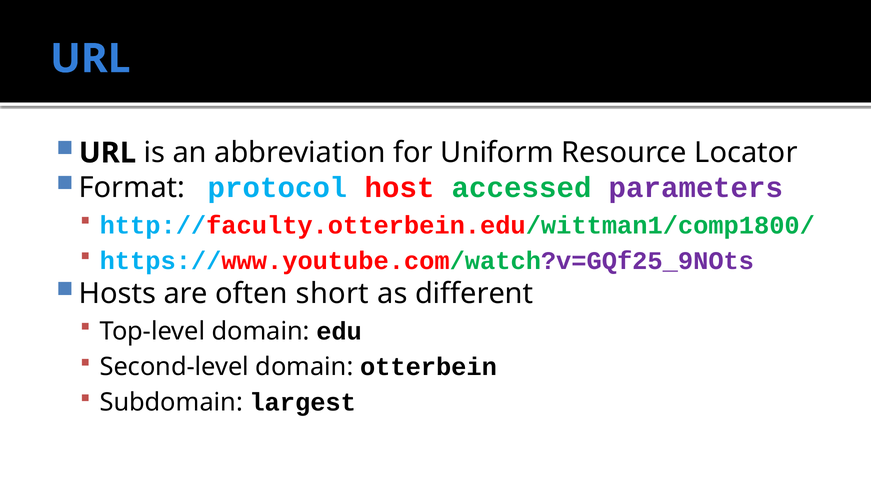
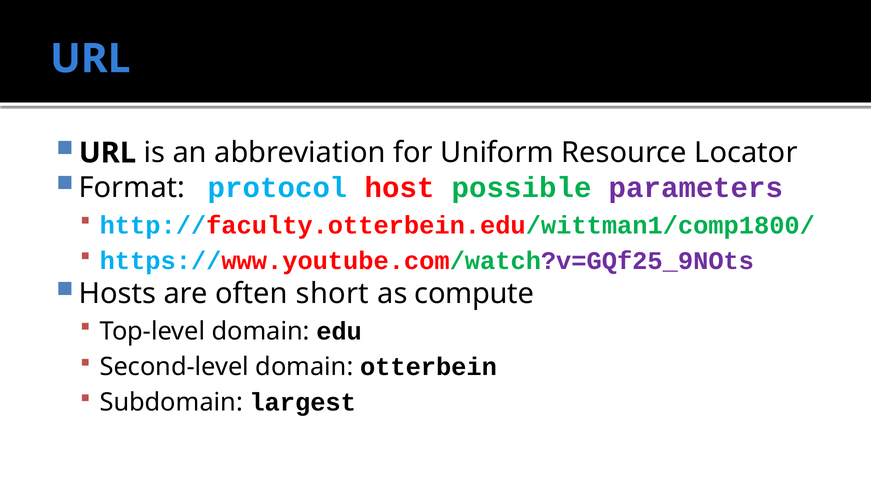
accessed: accessed -> possible
different: different -> compute
